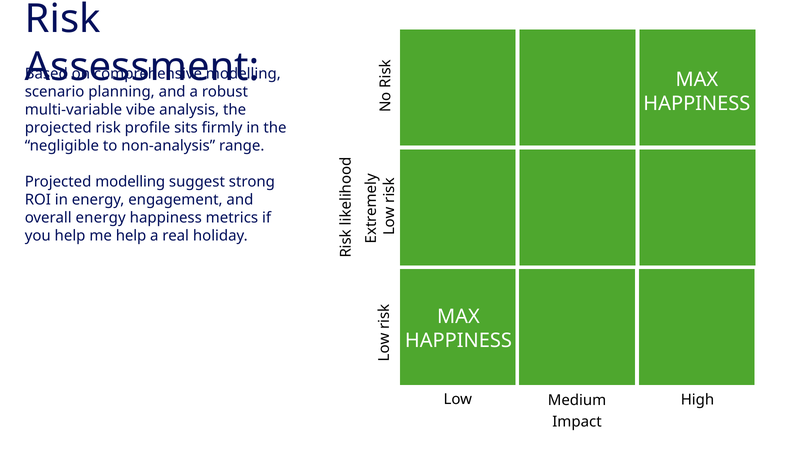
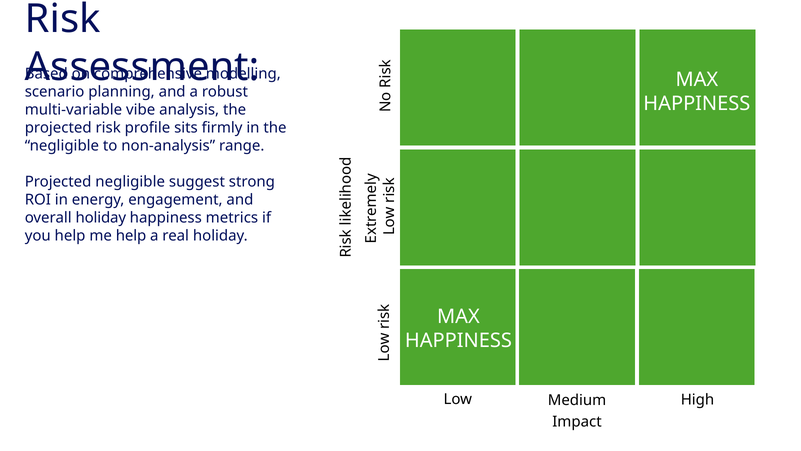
Projected modelling: modelling -> negligible
overall energy: energy -> holiday
